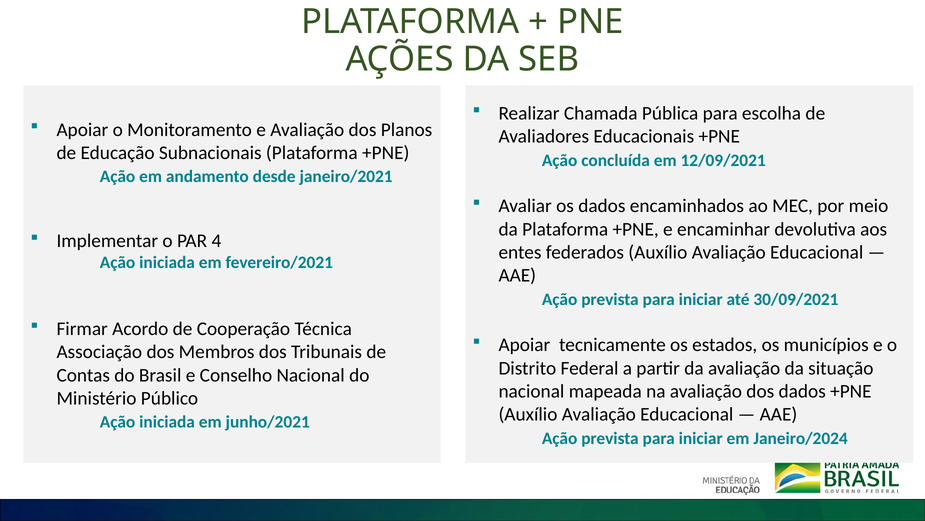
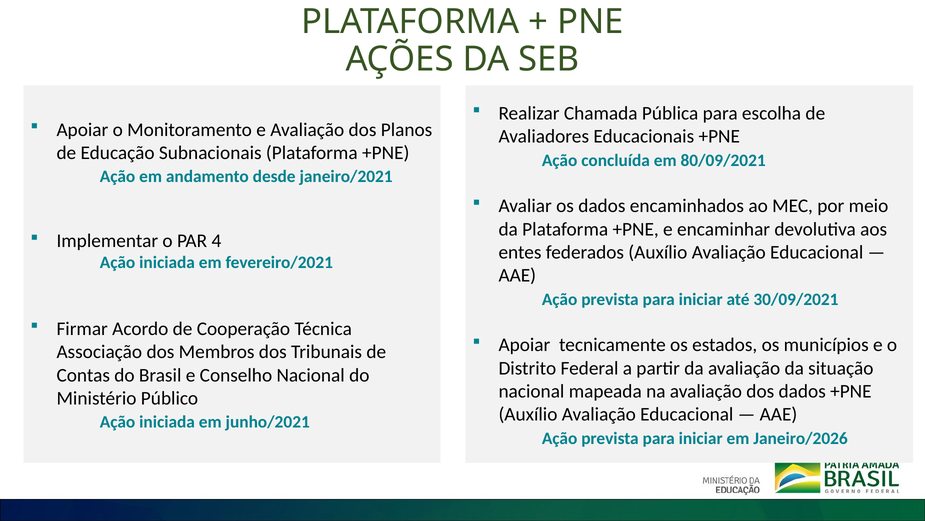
12/09/2021: 12/09/2021 -> 80/09/2021
Janeiro/2024: Janeiro/2024 -> Janeiro/2026
